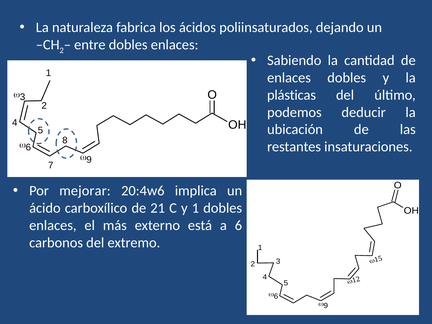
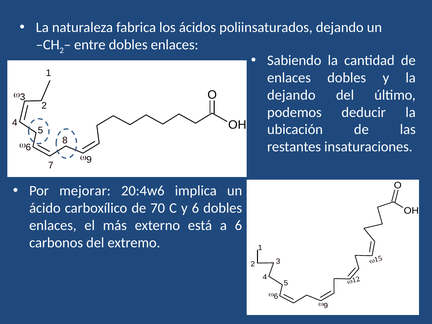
plásticas at (291, 95): plásticas -> dejando
21: 21 -> 70
y 1: 1 -> 6
